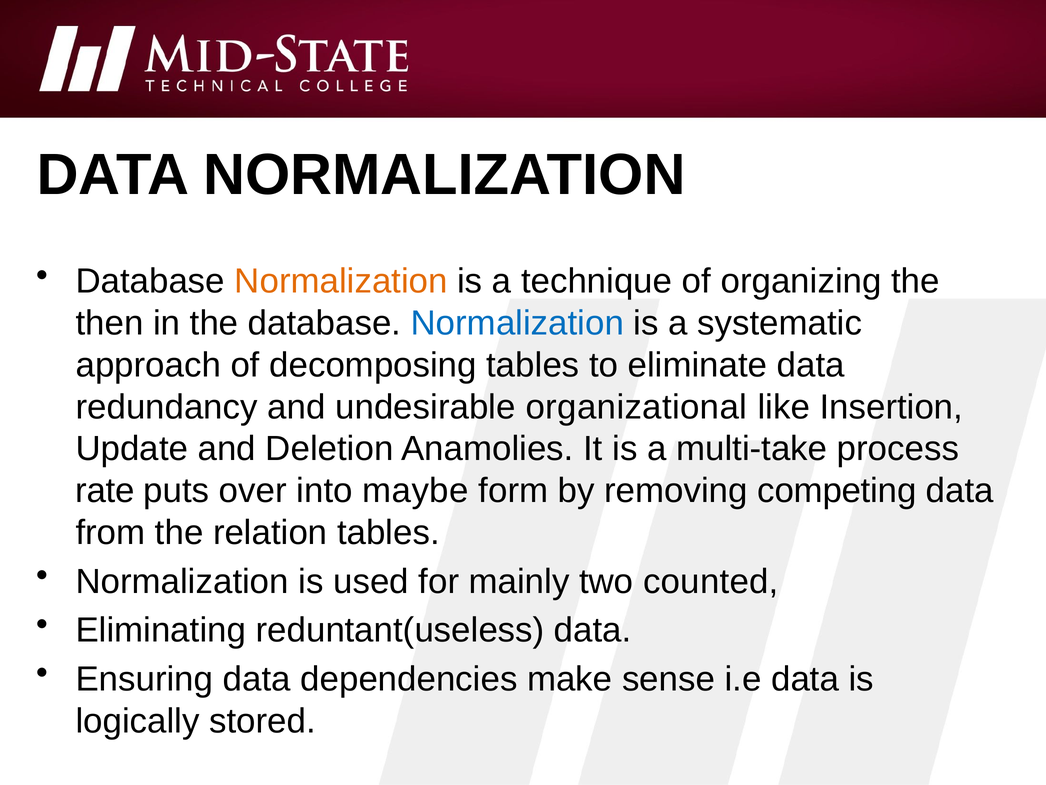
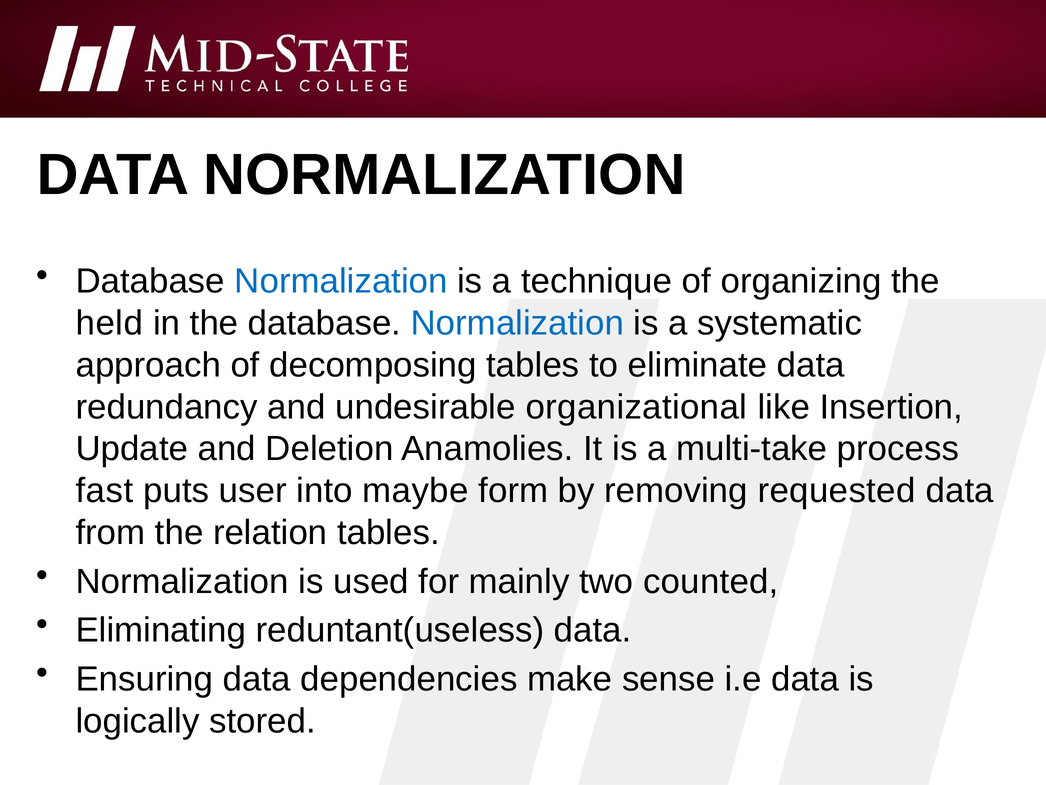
Normalization at (341, 281) colour: orange -> blue
then: then -> held
rate: rate -> fast
over: over -> user
competing: competing -> requested
